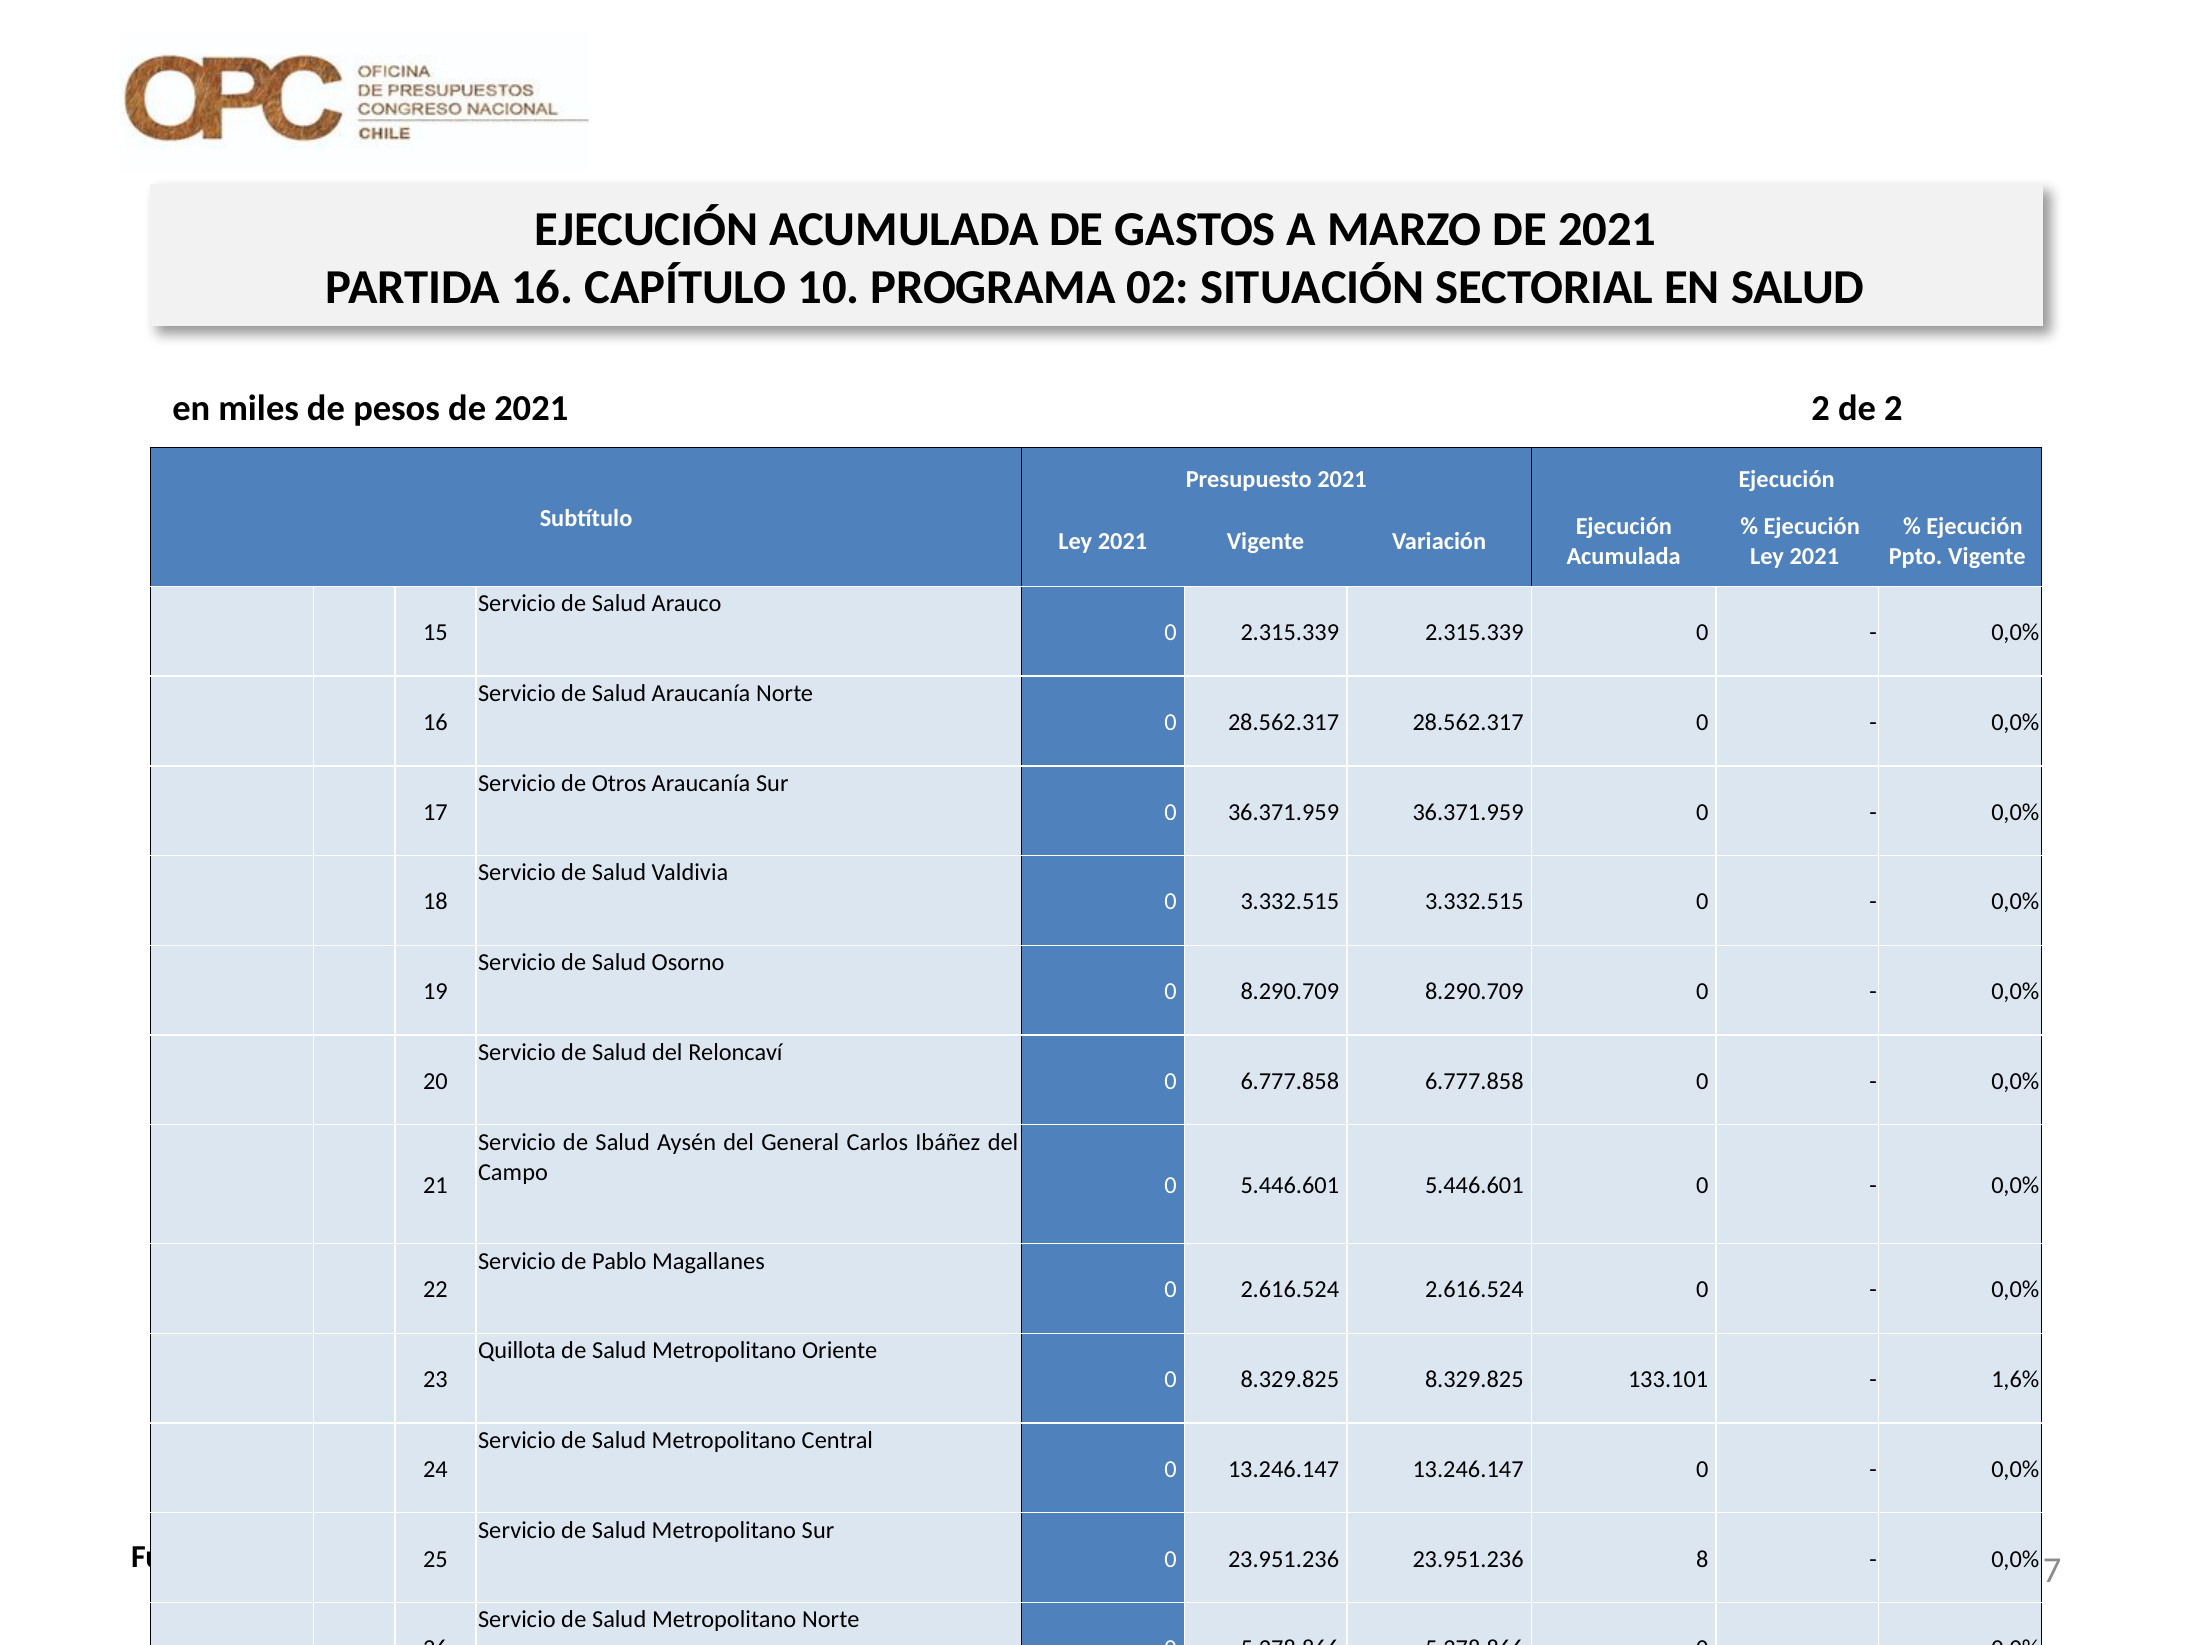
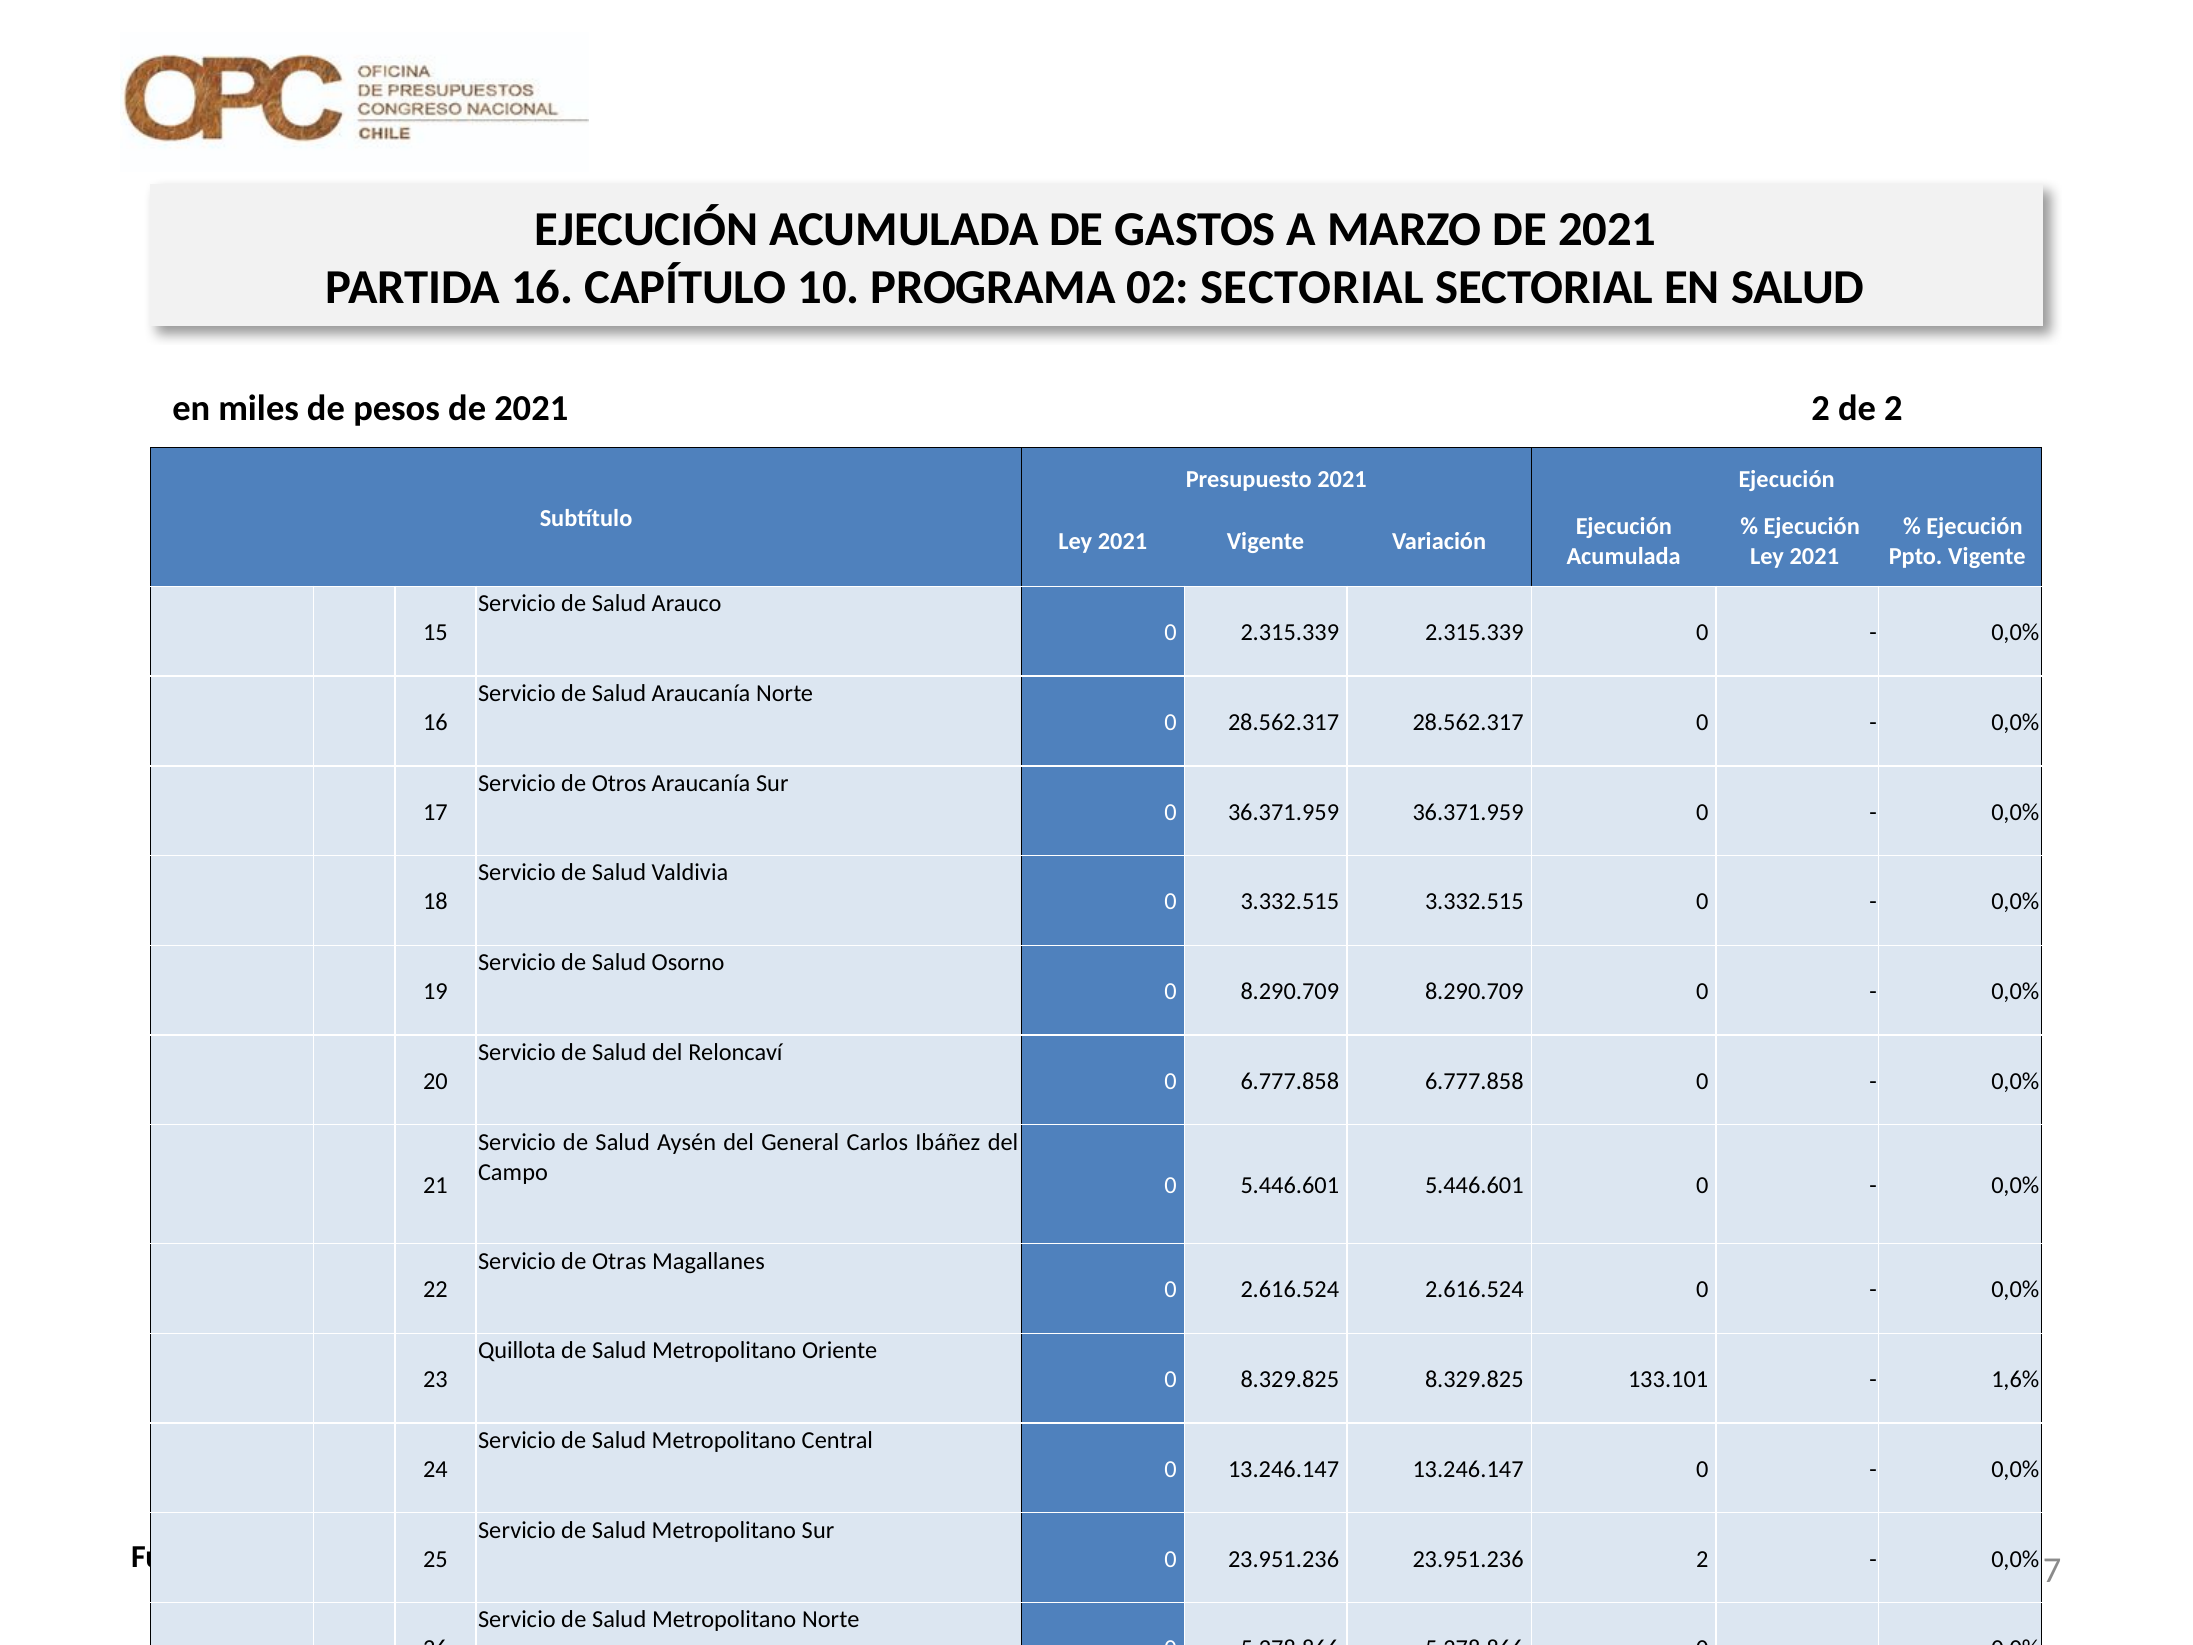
02 SITUACIÓN: SITUACIÓN -> SECTORIAL
Pablo: Pablo -> Otras
23.951.236 8: 8 -> 2
